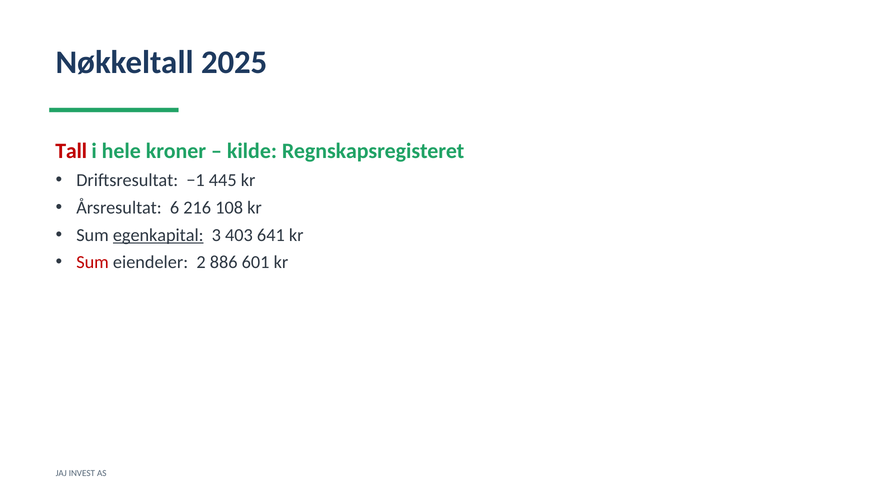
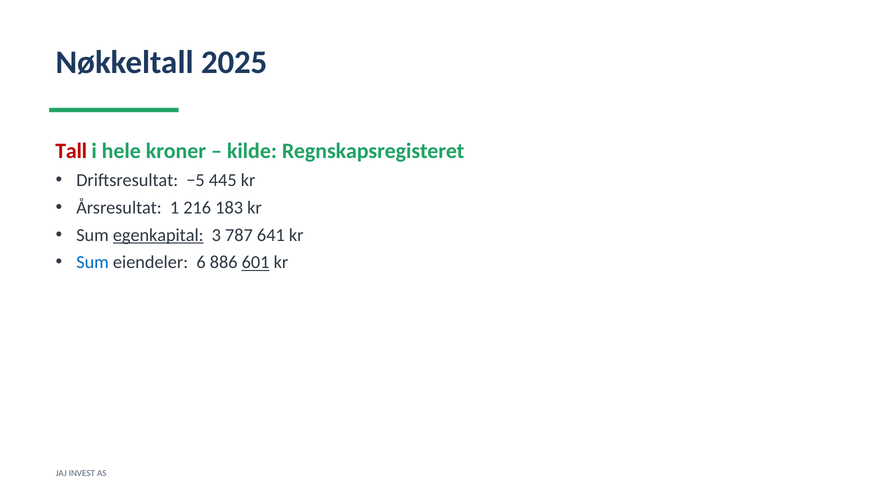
−1: −1 -> −5
6: 6 -> 1
108: 108 -> 183
403: 403 -> 787
Sum at (93, 262) colour: red -> blue
2: 2 -> 6
601 underline: none -> present
